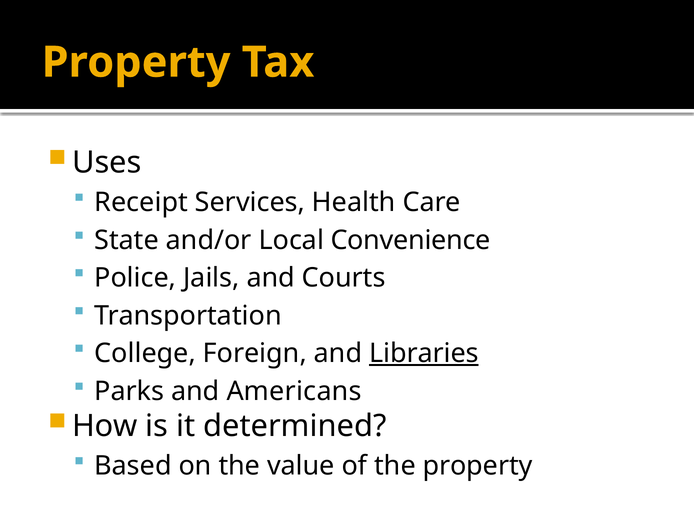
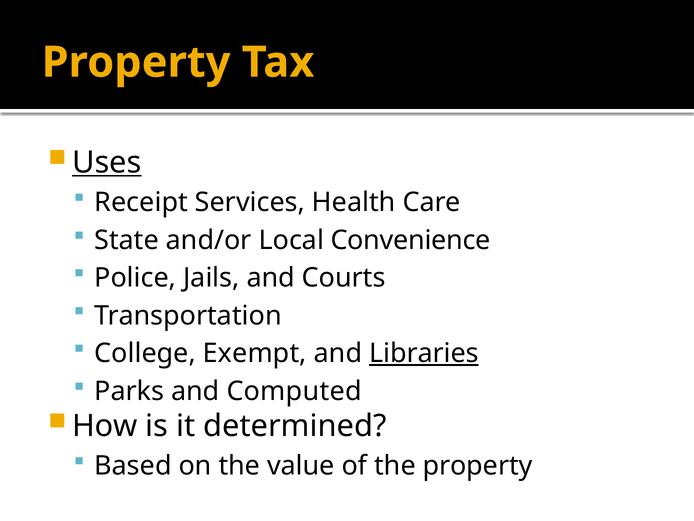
Uses underline: none -> present
Foreign: Foreign -> Exempt
Americans: Americans -> Computed
